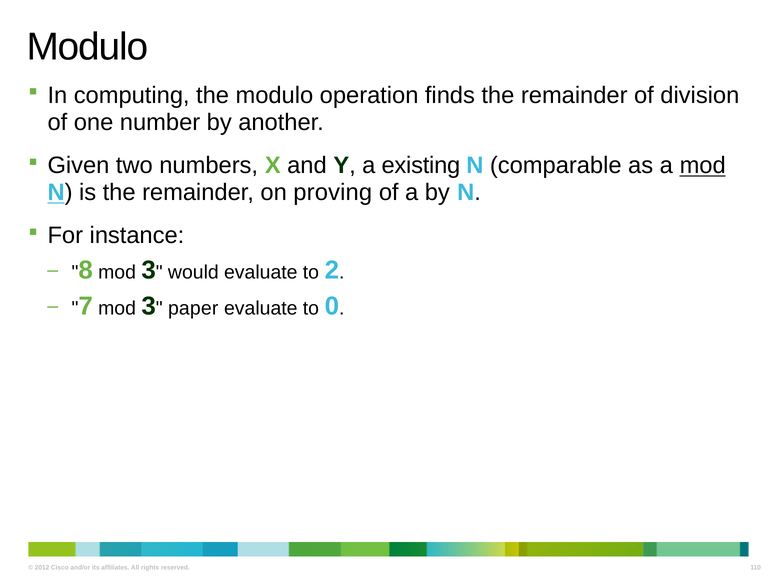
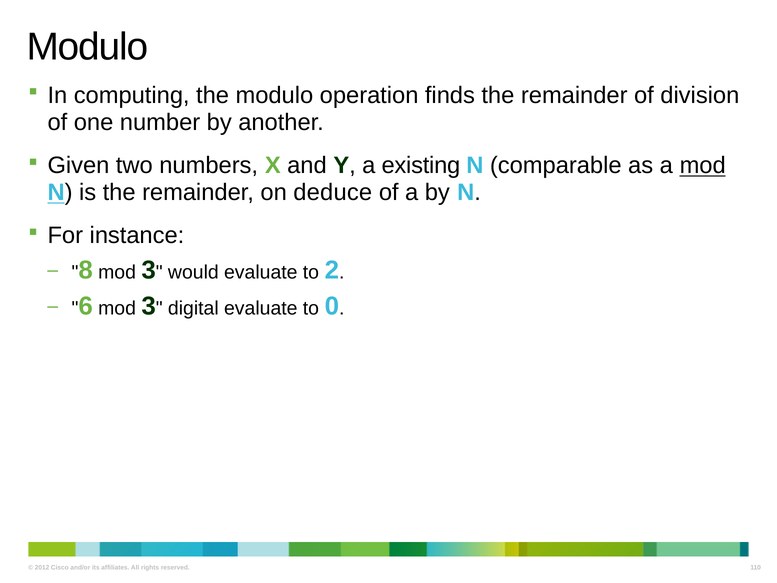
proving: proving -> deduce
7: 7 -> 6
paper: paper -> digital
